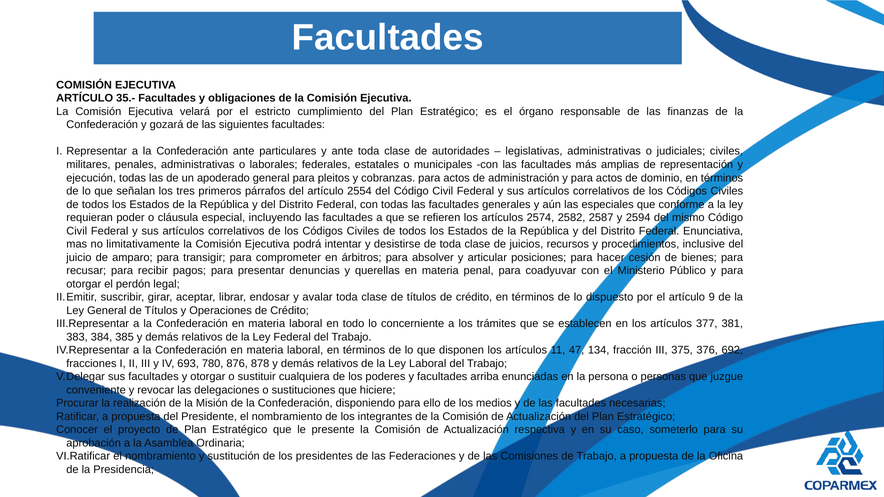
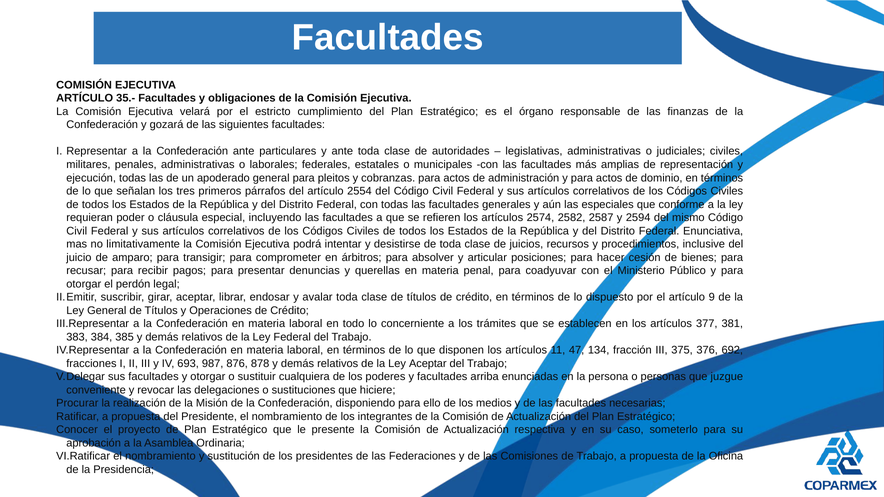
780: 780 -> 987
Ley Laboral: Laboral -> Aceptar
